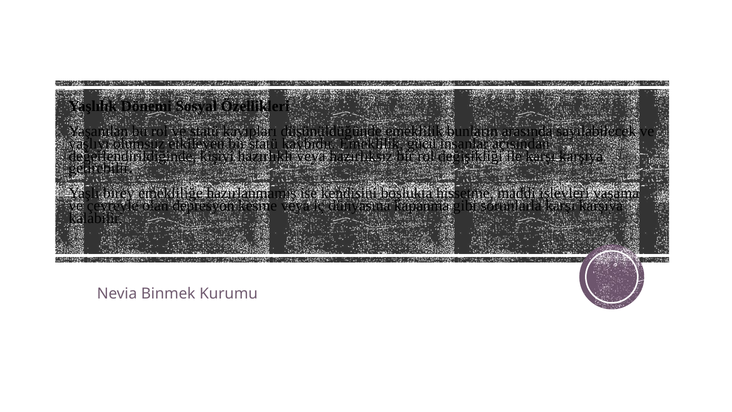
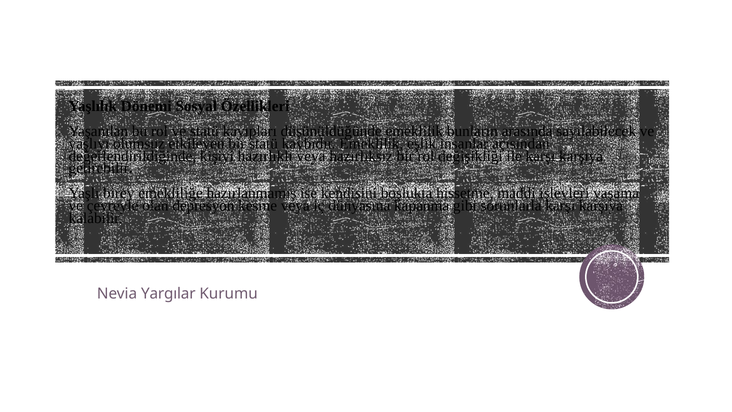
gücü: gücü -> eşlik
Binmek: Binmek -> Yargılar
